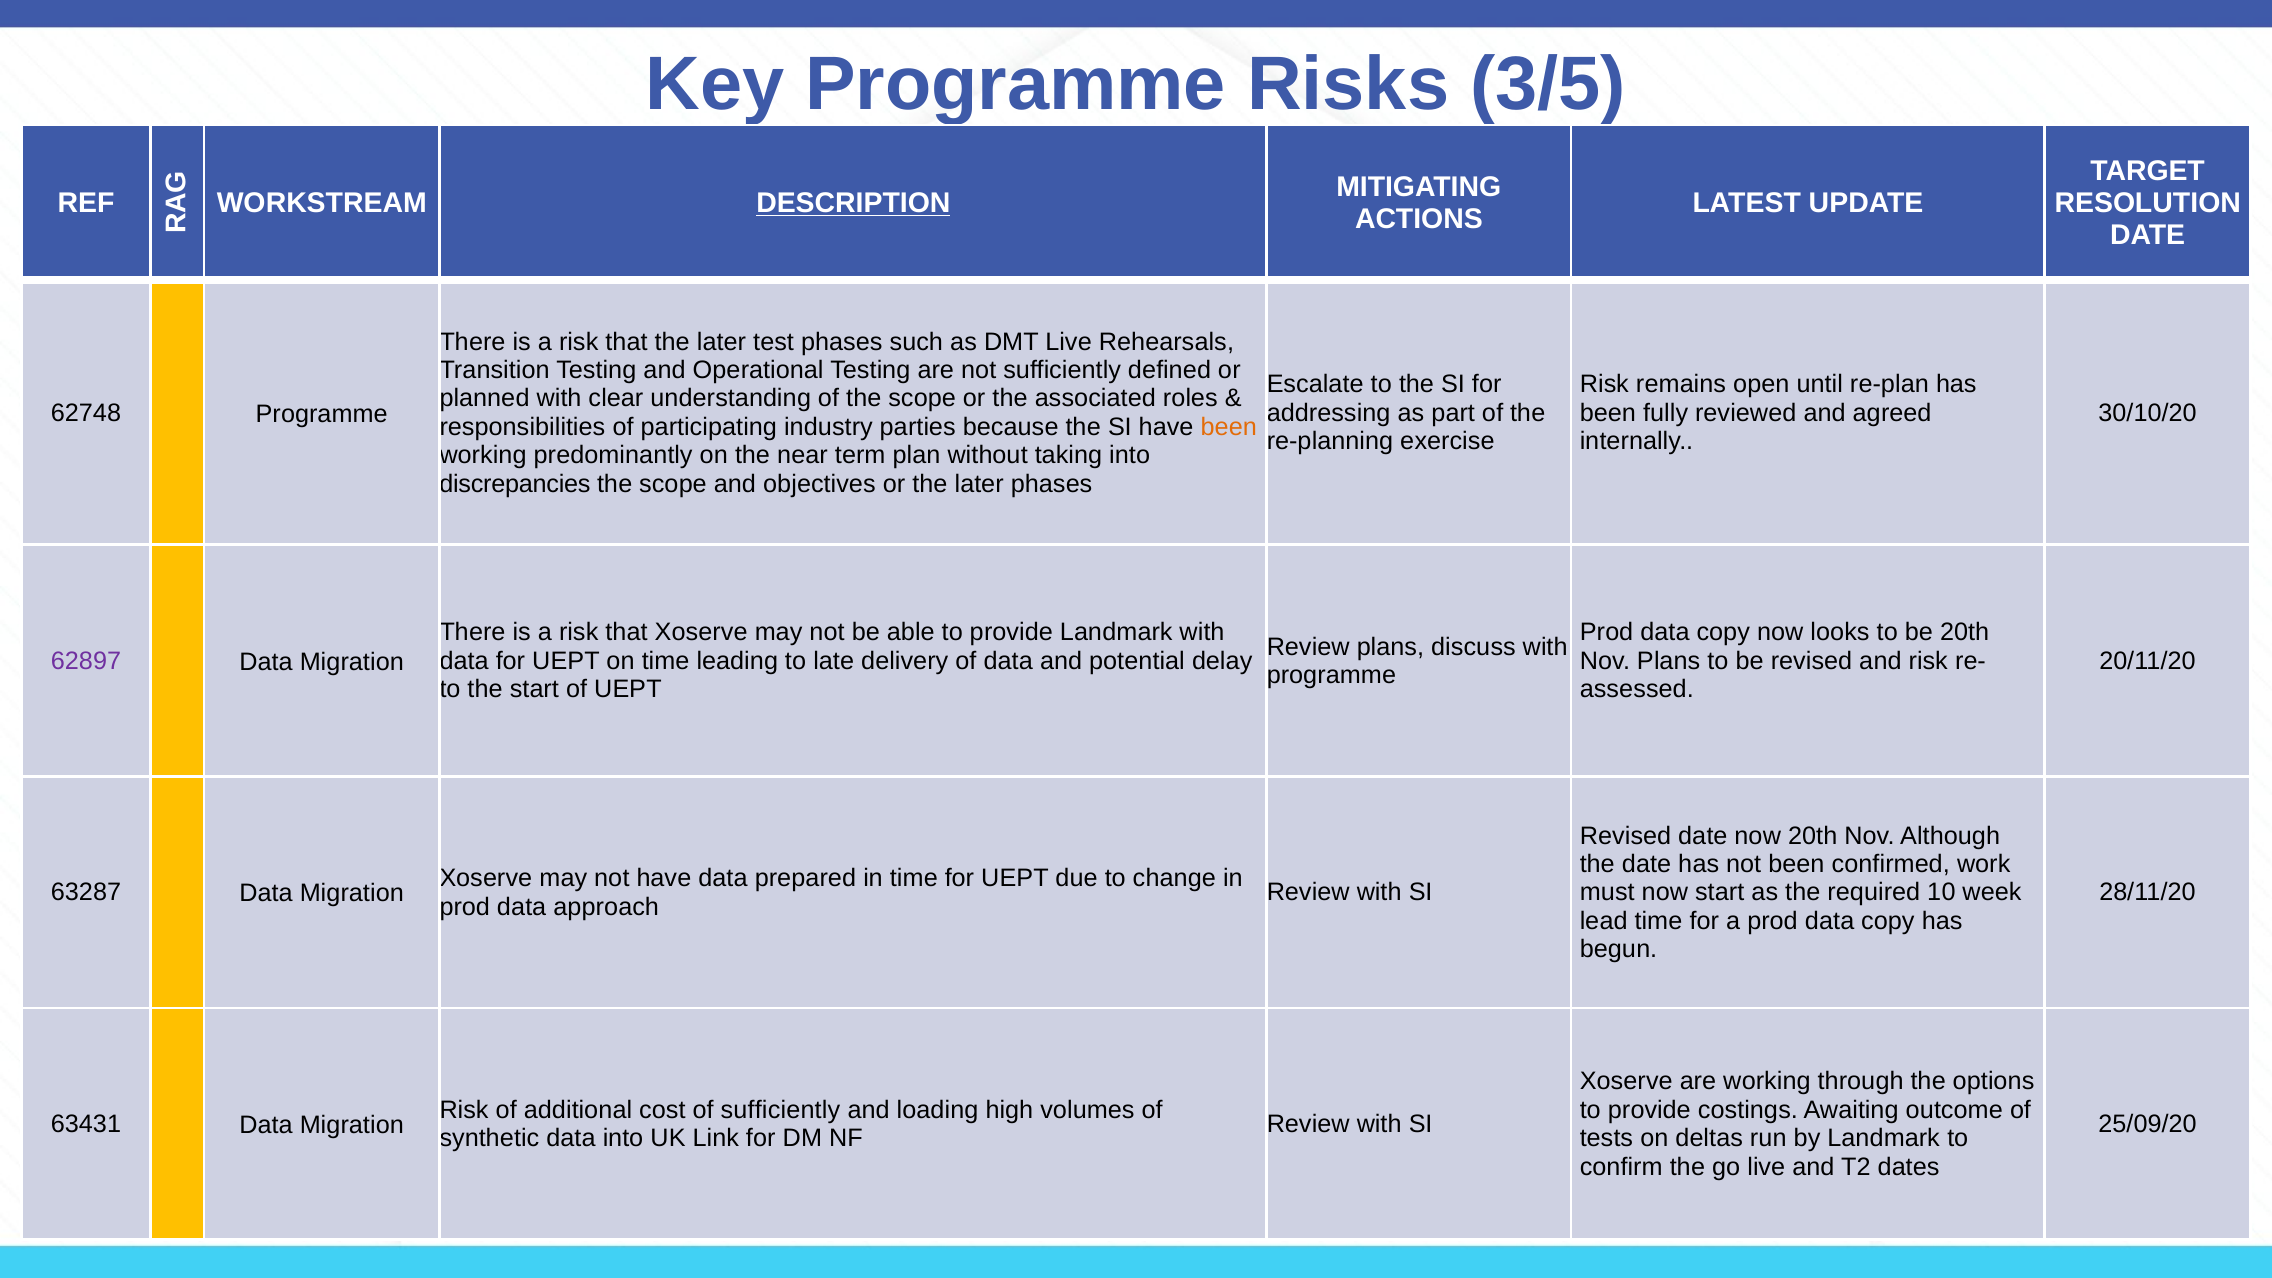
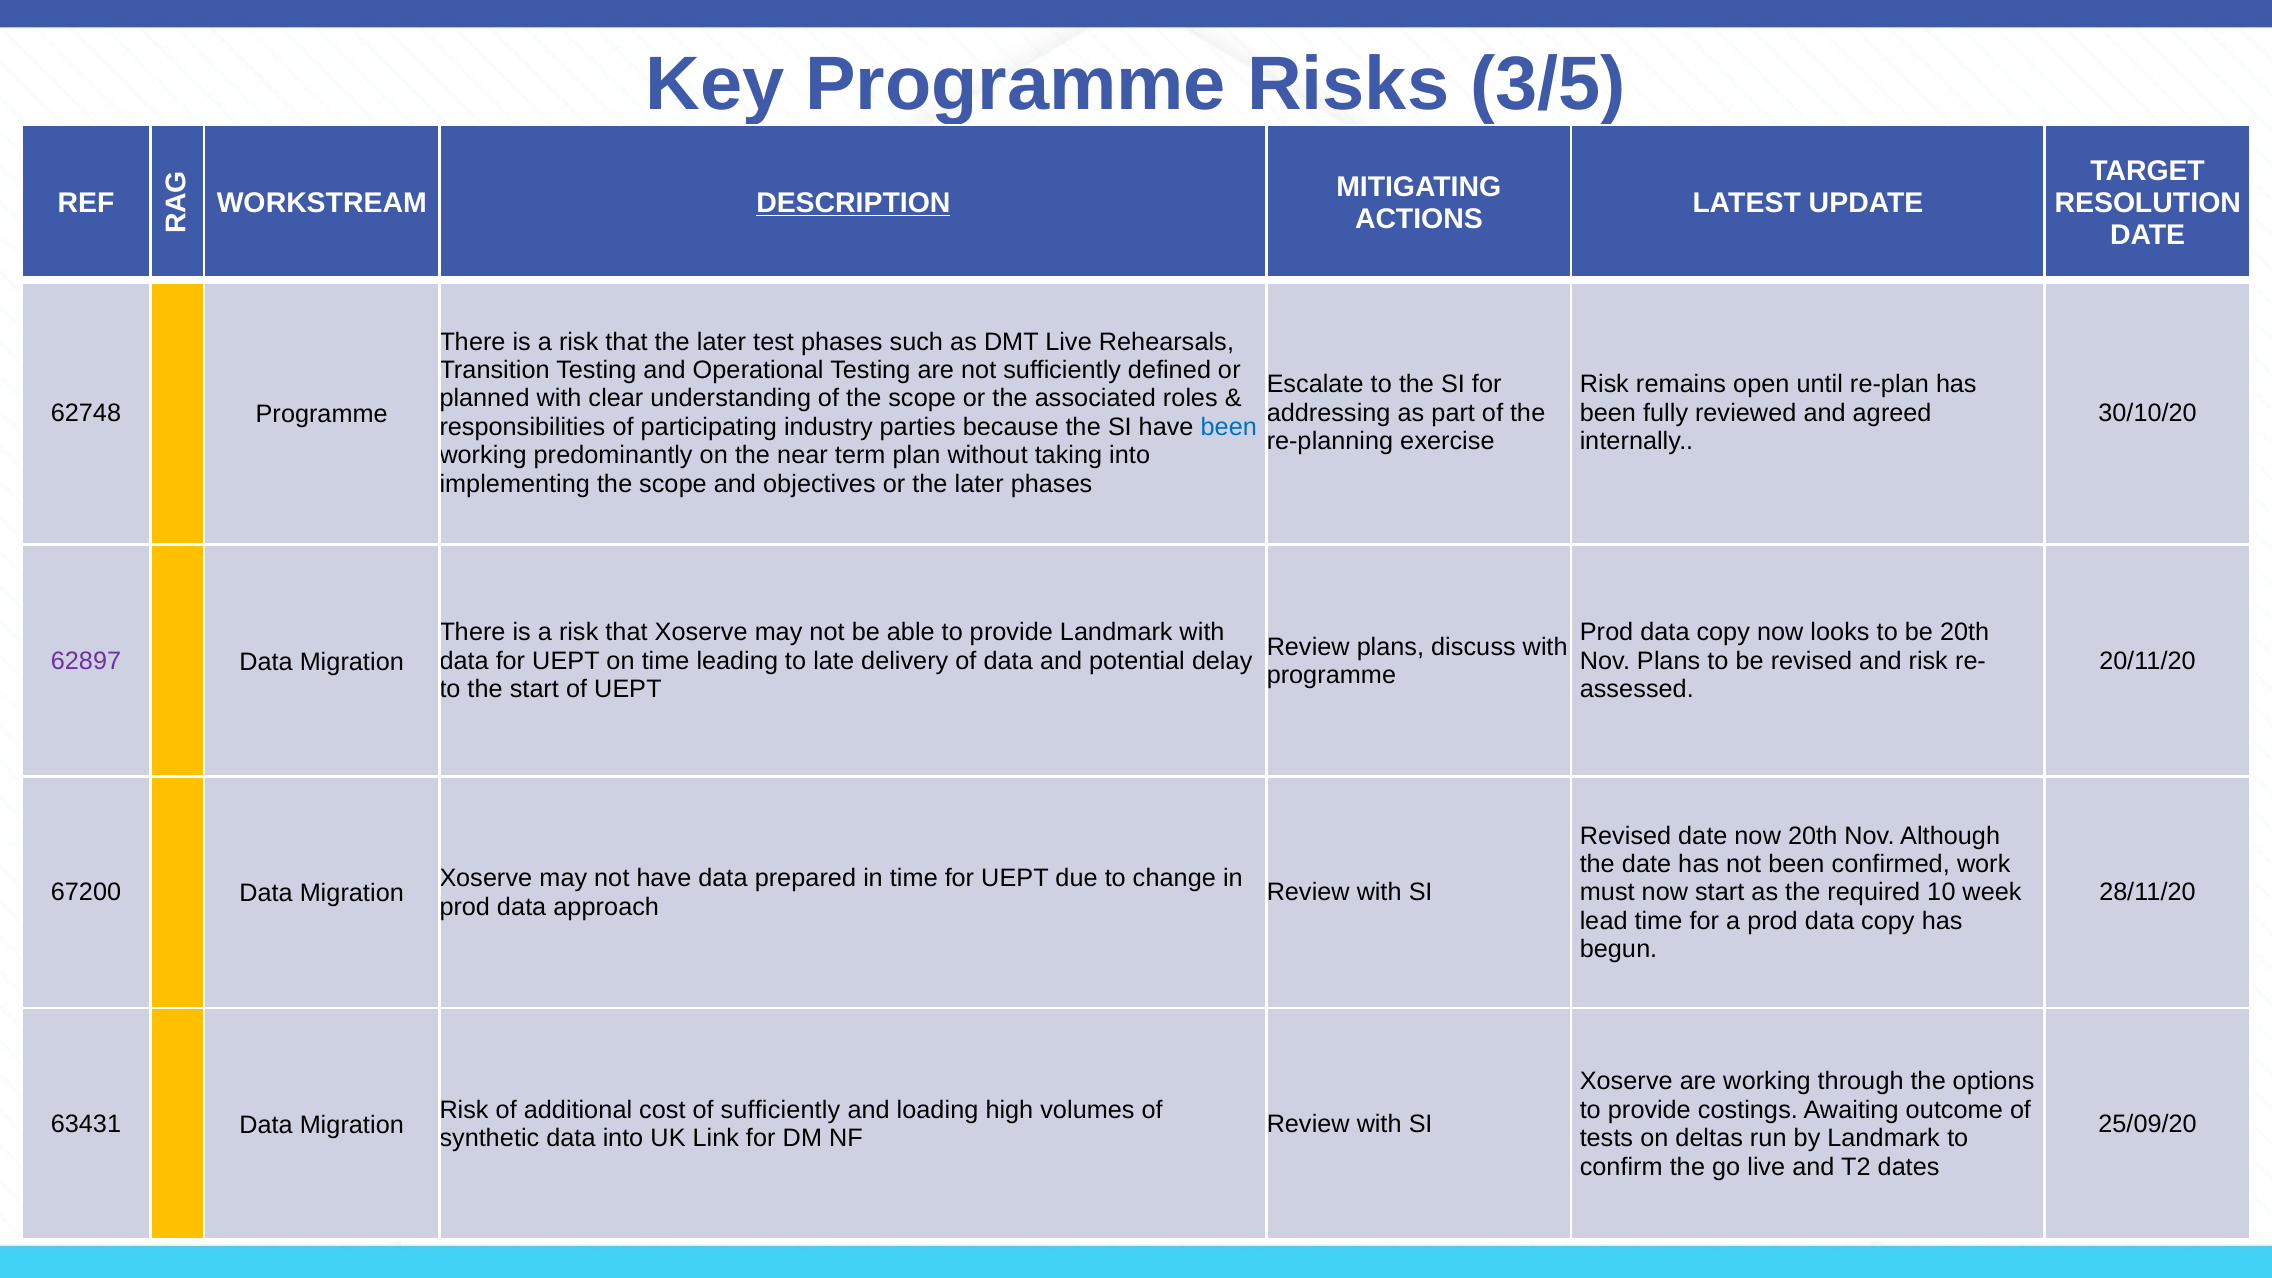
been at (1229, 427) colour: orange -> blue
discrepancies: discrepancies -> implementing
63287: 63287 -> 67200
